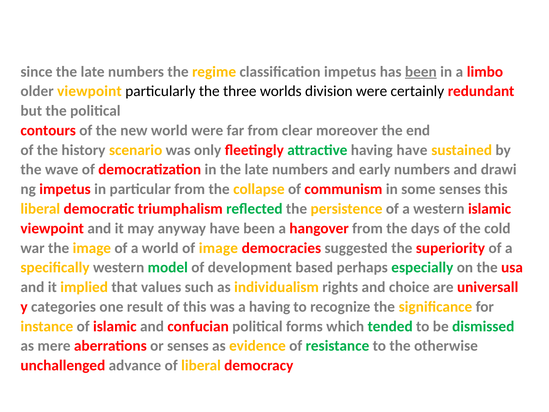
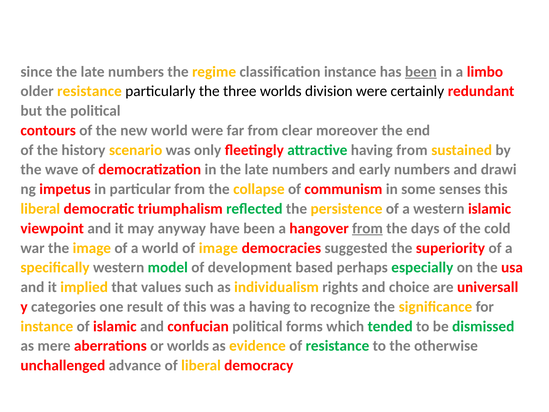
classification impetus: impetus -> instance
older viewpoint: viewpoint -> resistance
having have: have -> from
from at (367, 228) underline: none -> present
or senses: senses -> worlds
